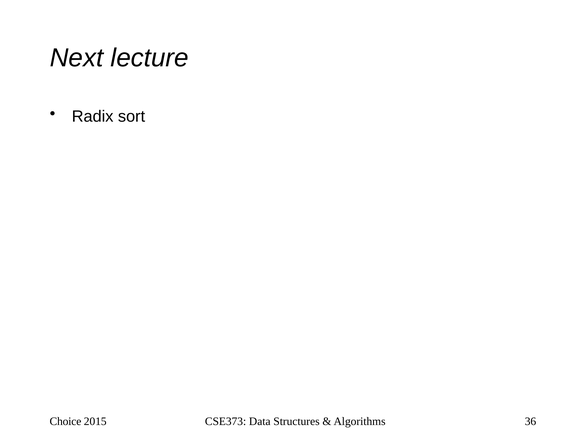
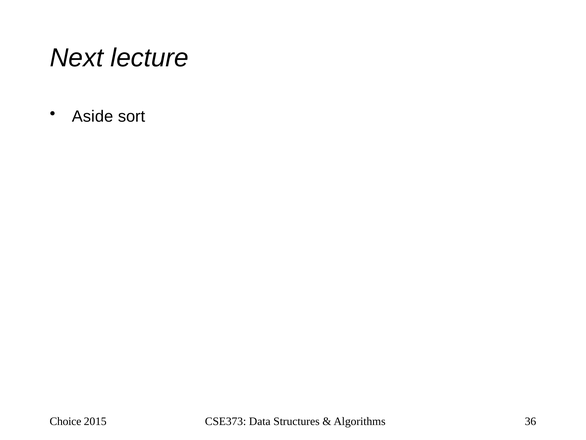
Radix: Radix -> Aside
